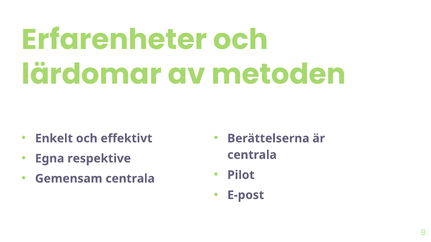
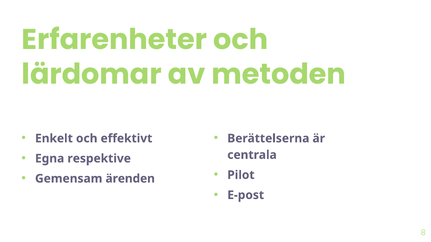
Gemensam centrala: centrala -> ärenden
